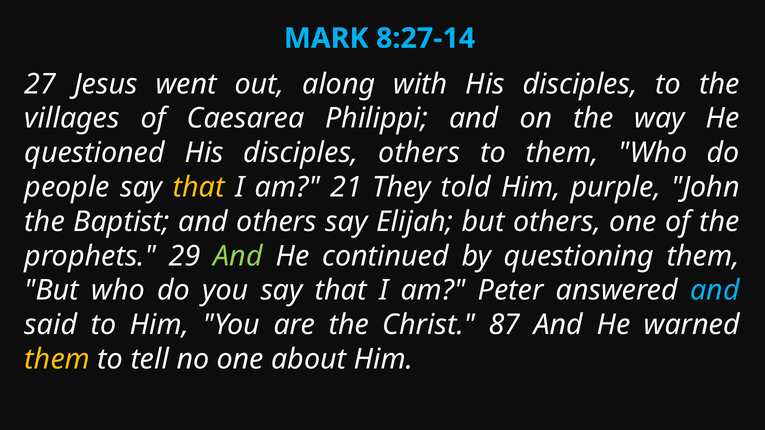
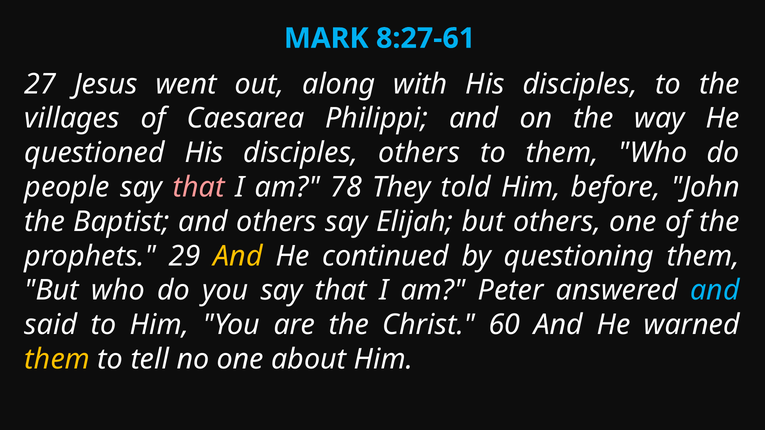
8:27-14: 8:27-14 -> 8:27-61
that at (199, 187) colour: yellow -> pink
21: 21 -> 78
purple: purple -> before
And at (238, 256) colour: light green -> yellow
87: 87 -> 60
